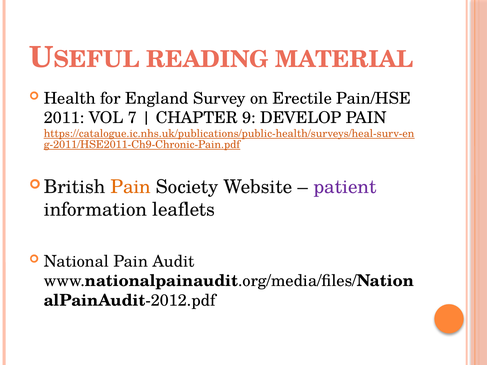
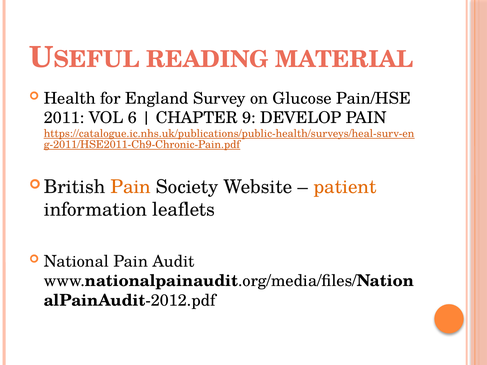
Erectile: Erectile -> Glucose
7: 7 -> 6
patient colour: purple -> orange
